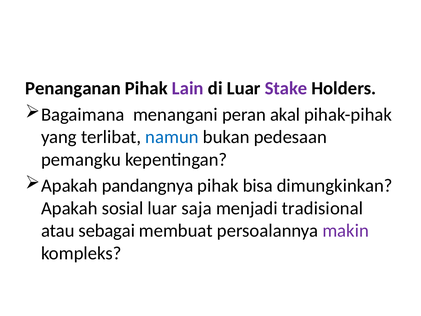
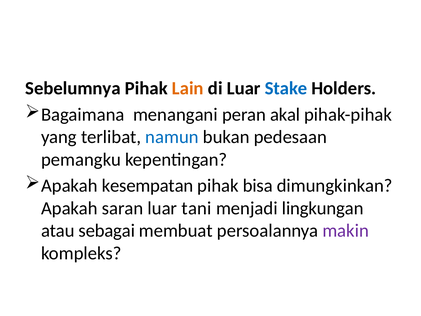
Penanganan: Penanganan -> Sebelumnya
Lain colour: purple -> orange
Stake colour: purple -> blue
pandangnya: pandangnya -> kesempatan
sosial: sosial -> saran
saja: saja -> tani
tradisional: tradisional -> lingkungan
